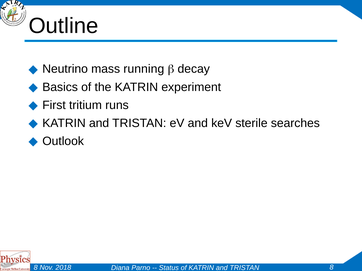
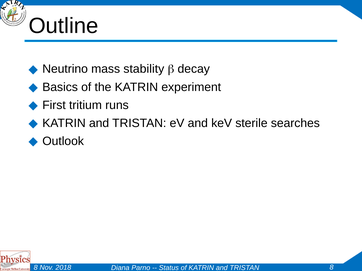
running: running -> stability
